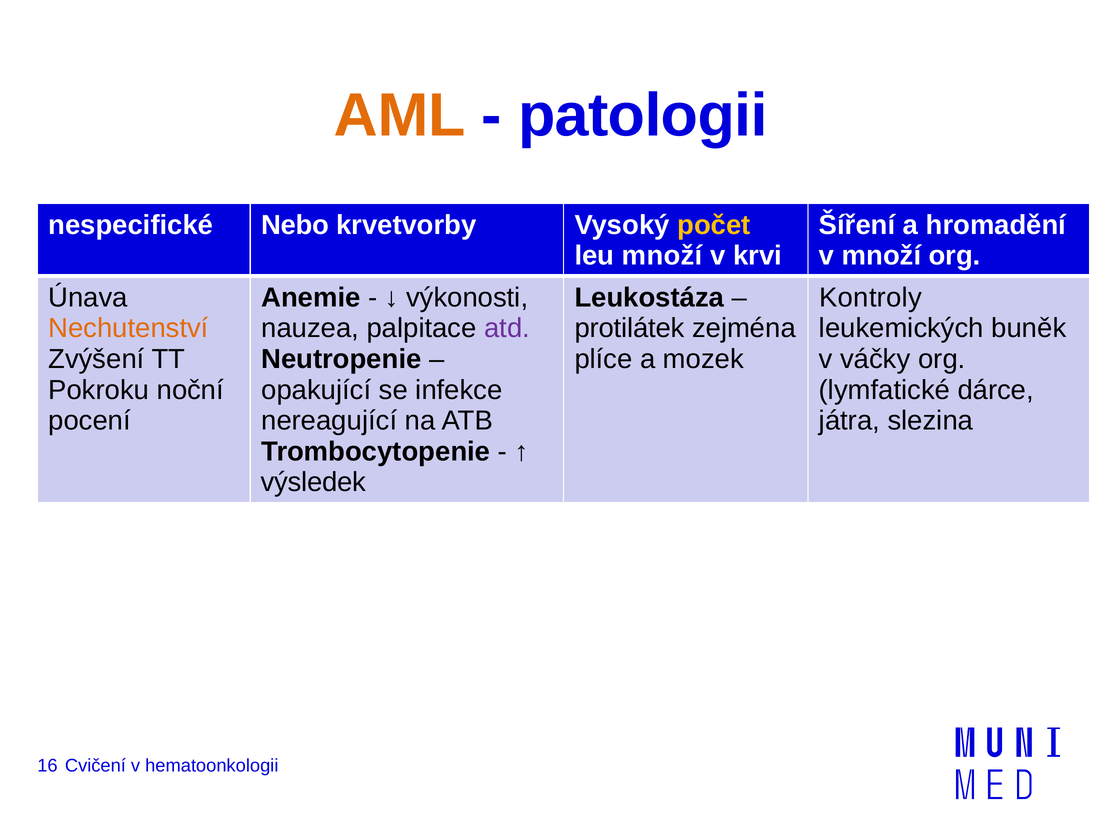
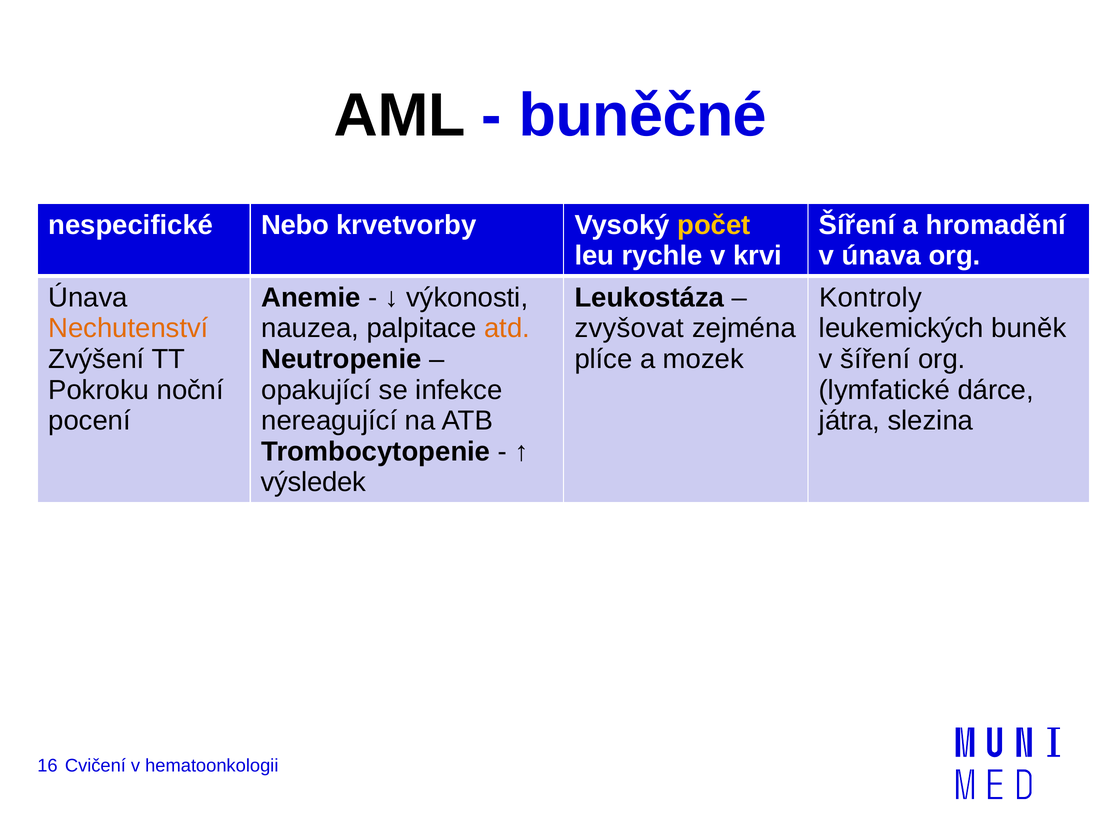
AML colour: orange -> black
patologii: patologii -> buněčné
leu množí: množí -> rychle
v množí: množí -> únava
atd colour: purple -> orange
protilátek: protilátek -> zvyšovat
v váčky: váčky -> šíření
